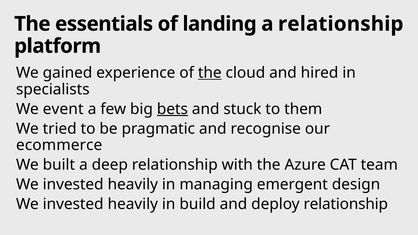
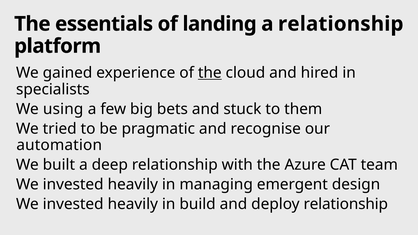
event: event -> using
bets underline: present -> none
ecommerce: ecommerce -> automation
